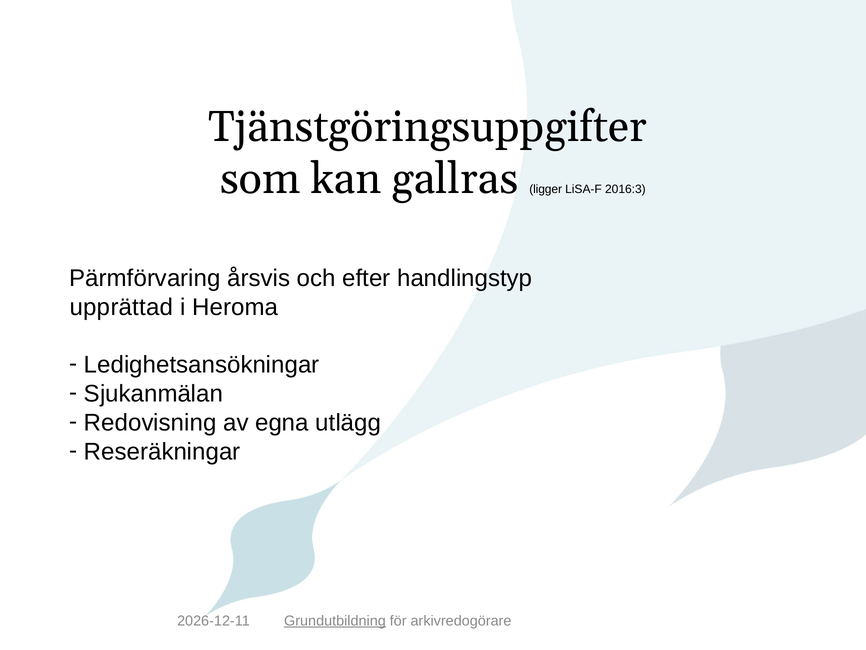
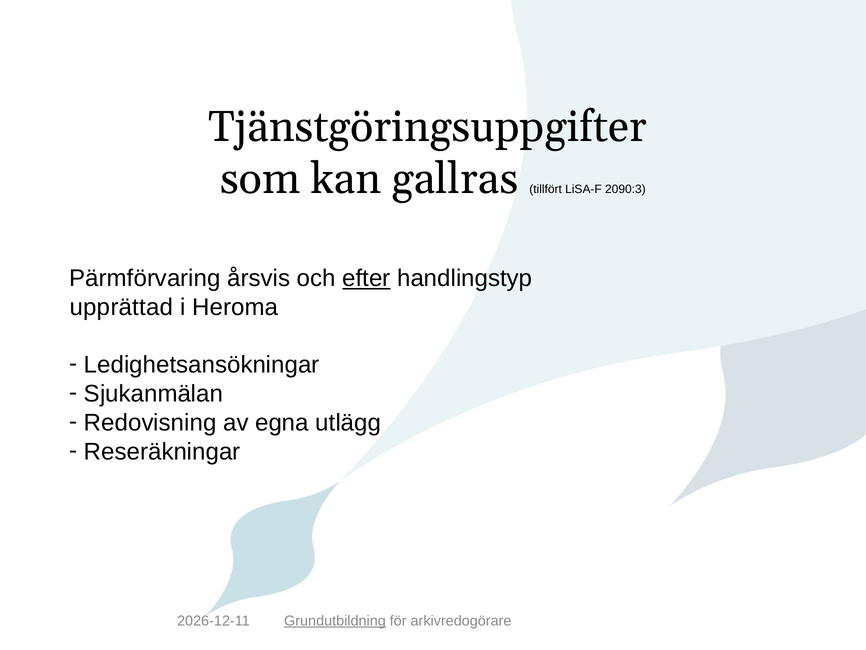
ligger: ligger -> tillfört
2016:3: 2016:3 -> 2090:3
efter underline: none -> present
